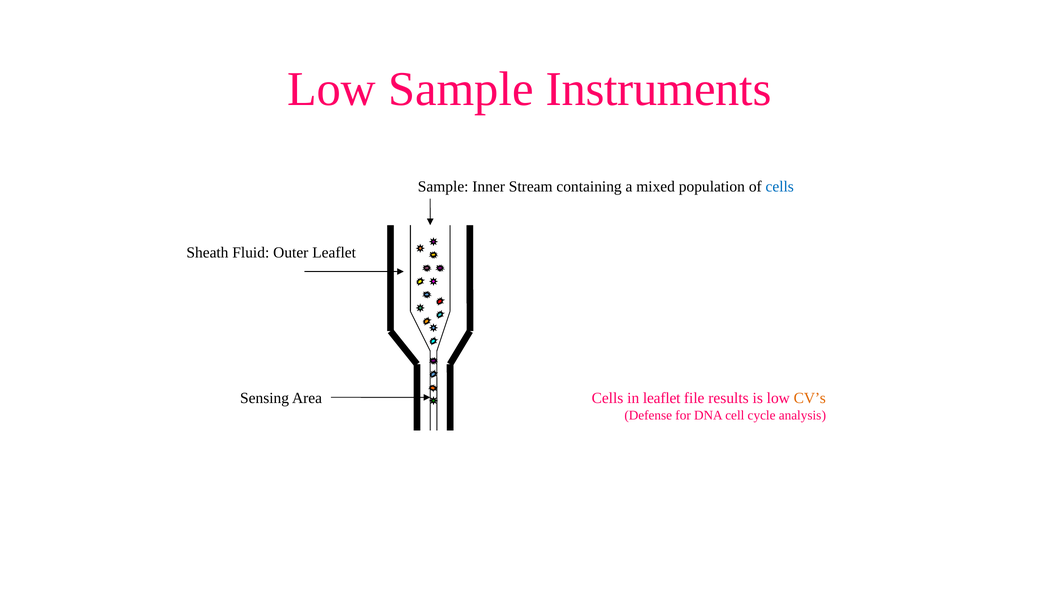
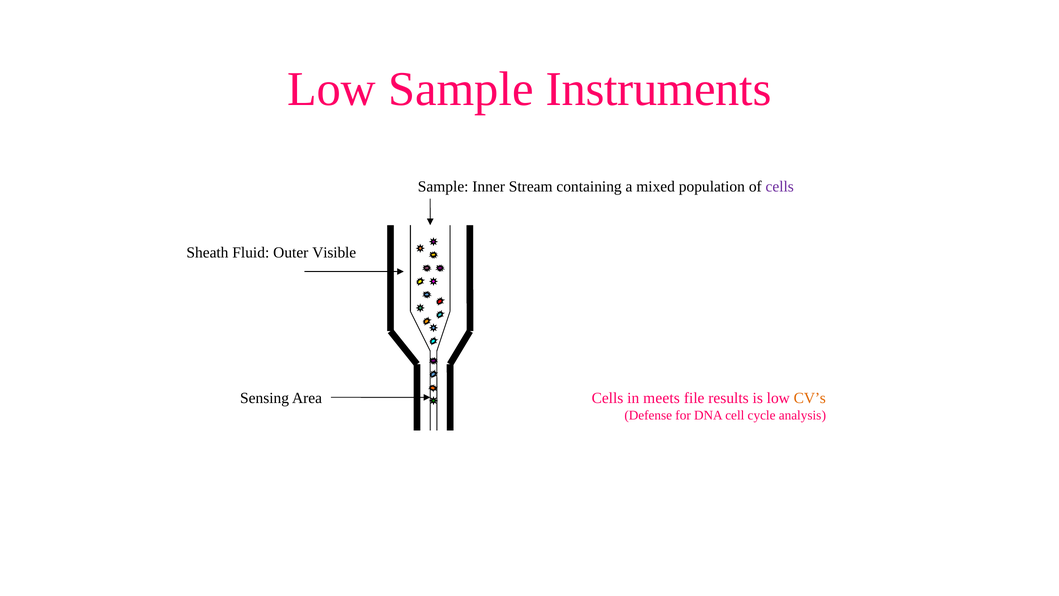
cells at (780, 186) colour: blue -> purple
Outer Leaflet: Leaflet -> Visible
in leaflet: leaflet -> meets
